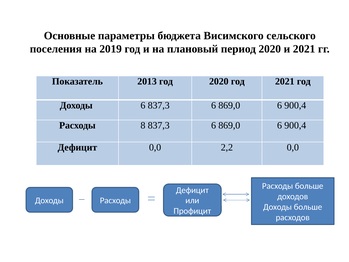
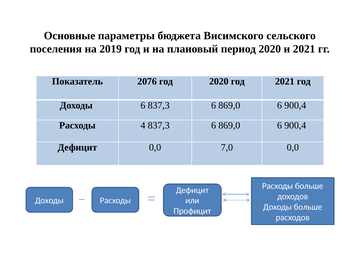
2013: 2013 -> 2076
8: 8 -> 4
2,2: 2,2 -> 7,0
